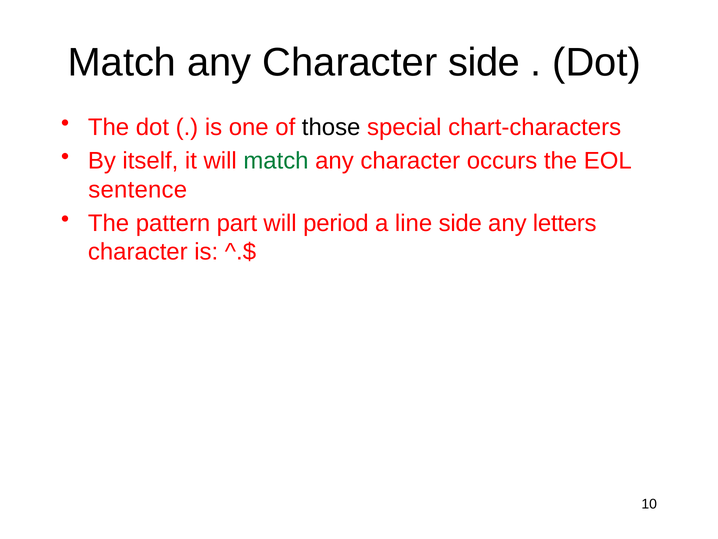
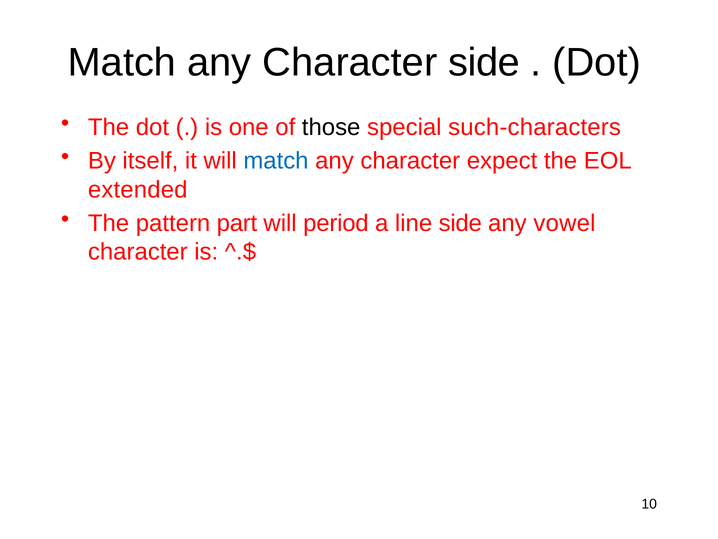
chart-characters: chart-characters -> such-characters
match at (276, 161) colour: green -> blue
occurs: occurs -> expect
sentence: sentence -> extended
letters: letters -> vowel
